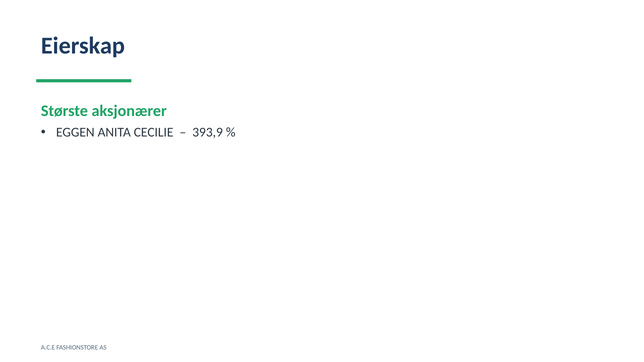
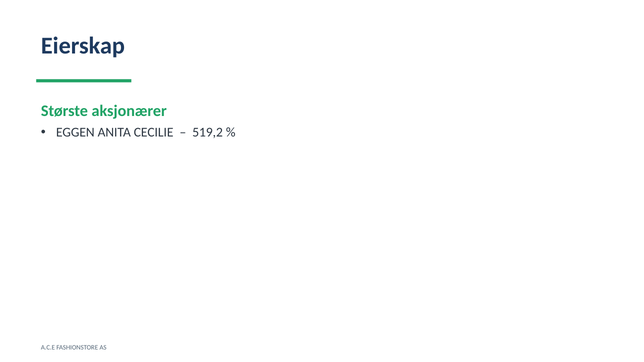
393,9: 393,9 -> 519,2
